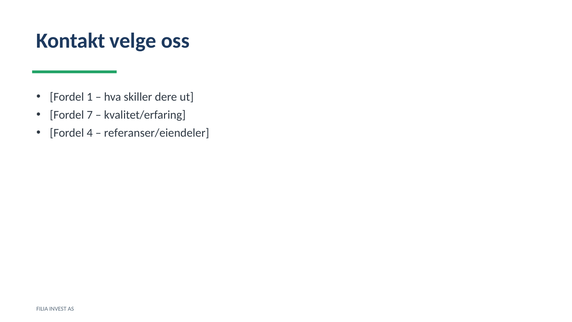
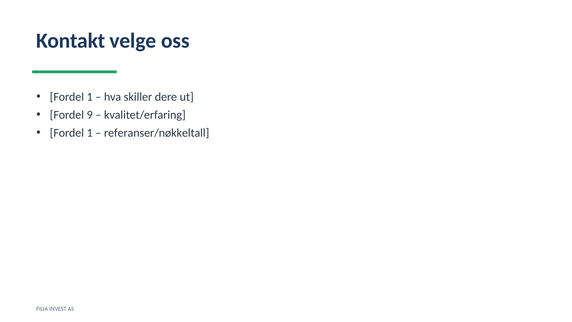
7: 7 -> 9
4 at (90, 133): 4 -> 1
referanser/eiendeler: referanser/eiendeler -> referanser/nøkkeltall
